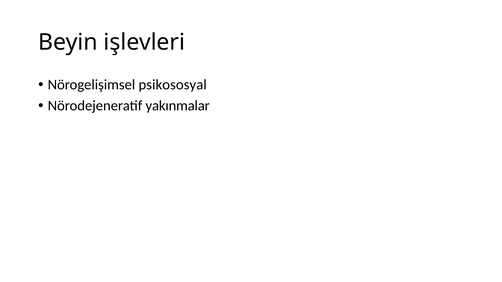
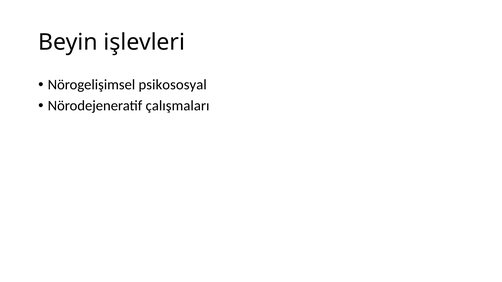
yakınmalar: yakınmalar -> çalışmaları
